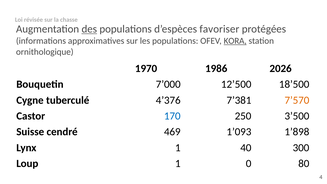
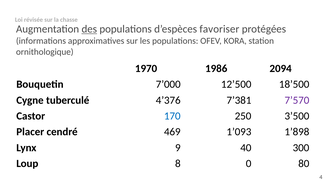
KORA underline: present -> none
2026: 2026 -> 2094
7’570 colour: orange -> purple
Suisse: Suisse -> Placer
Lynx 1: 1 -> 9
Loup 1: 1 -> 8
